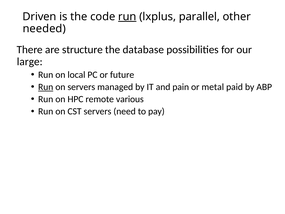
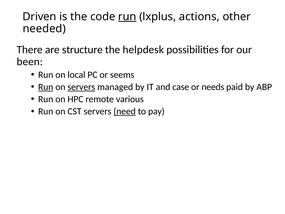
parallel: parallel -> actions
database: database -> helpdesk
large: large -> been
future: future -> seems
servers at (81, 87) underline: none -> present
pain: pain -> case
metal: metal -> needs
need underline: none -> present
